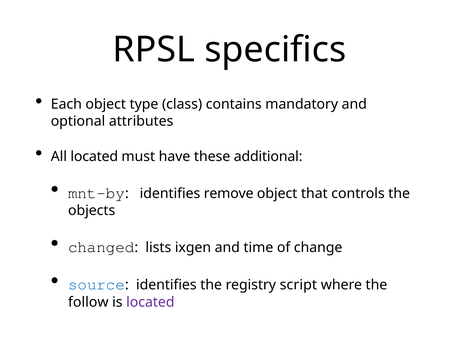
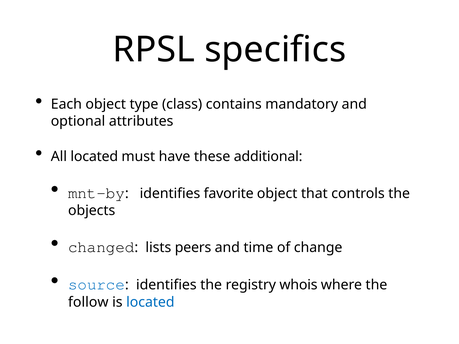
remove: remove -> favorite
ixgen: ixgen -> peers
script: script -> whois
located at (150, 302) colour: purple -> blue
